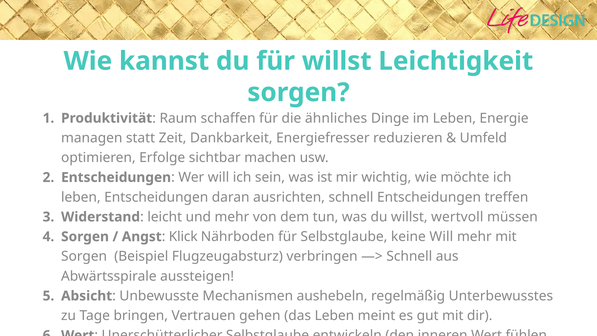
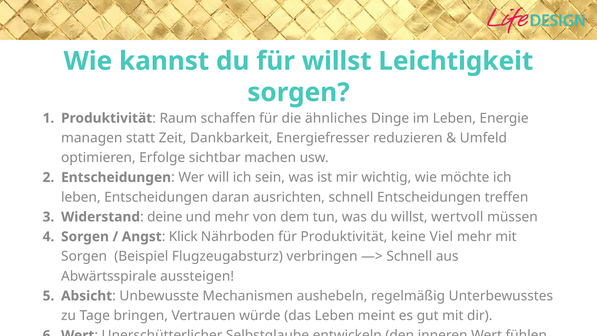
leicht: leicht -> deine
für Selbstglaube: Selbstglaube -> Produktivität
keine Will: Will -> Viel
gehen: gehen -> würde
